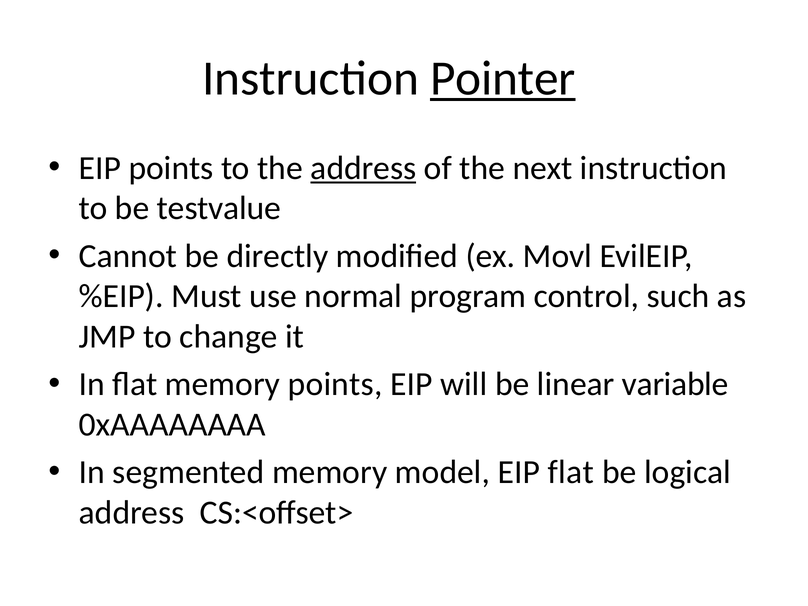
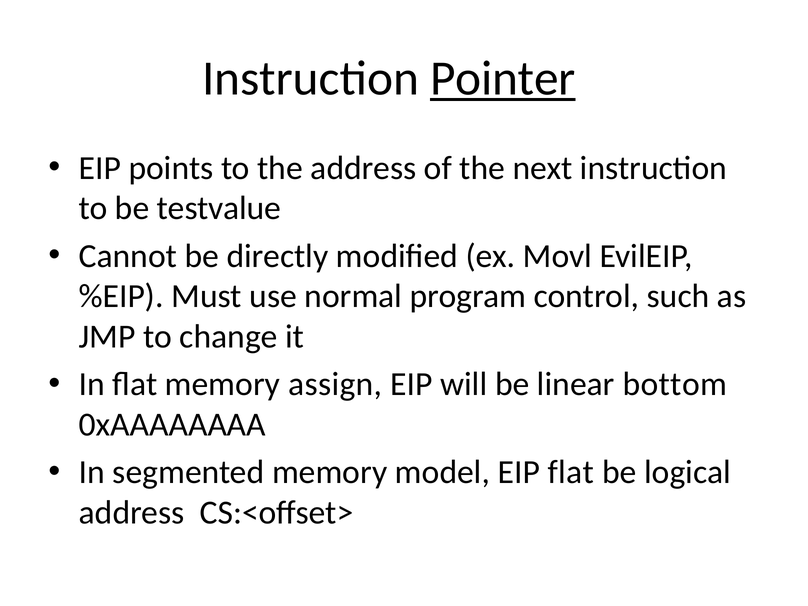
address at (363, 168) underline: present -> none
memory points: points -> assign
variable: variable -> bottom
